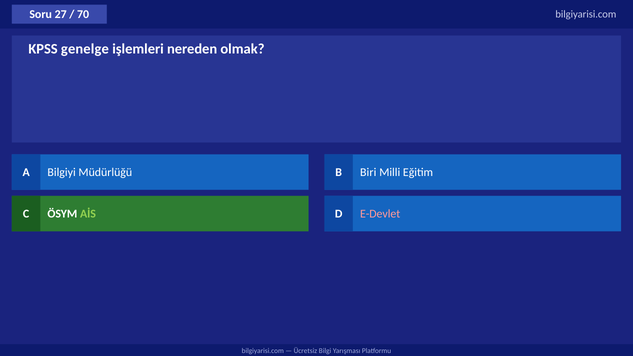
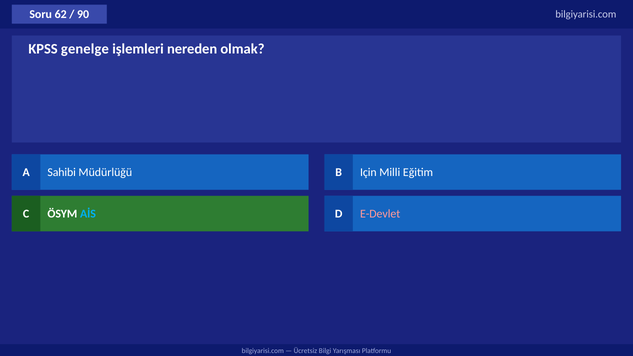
27: 27 -> 62
70: 70 -> 90
Bilgiyi: Bilgiyi -> Sahibi
Biri: Biri -> Için
AİS colour: light green -> light blue
